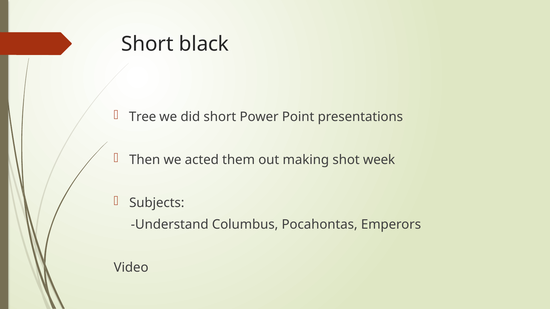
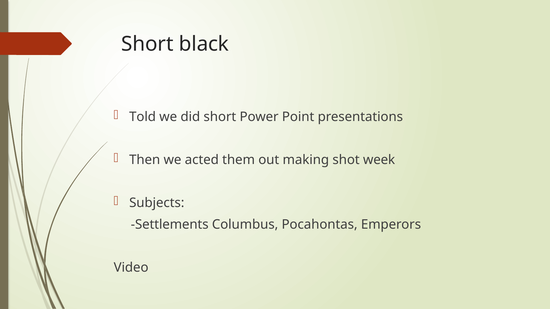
Tree: Tree -> Told
Understand: Understand -> Settlements
